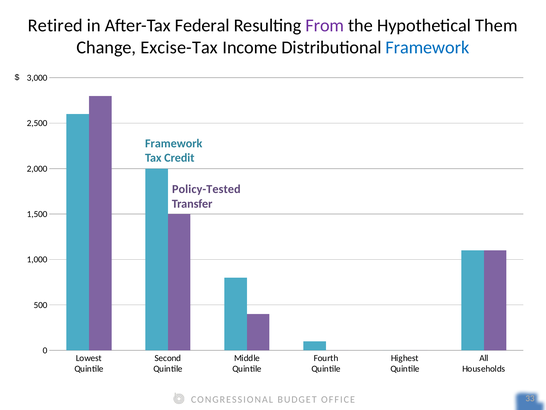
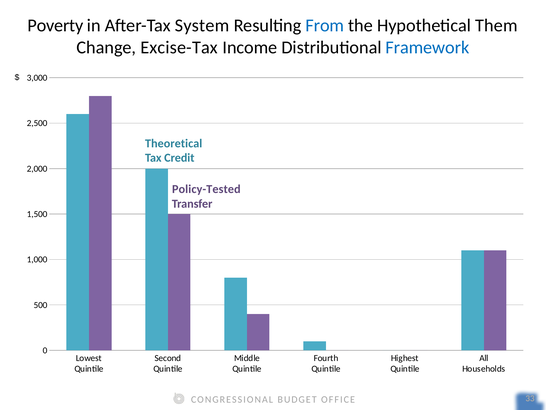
Retired: Retired -> Poverty
Federal: Federal -> System
From colour: purple -> blue
Framework at (174, 143): Framework -> Theoretical
